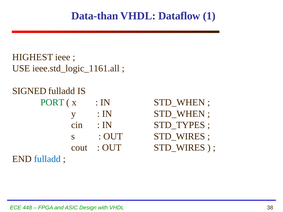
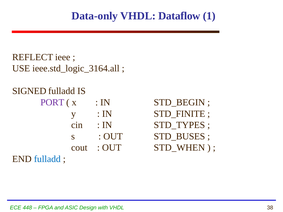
Data-than: Data-than -> Data-only
HIGHEST: HIGHEST -> REFLECT
ieee.std_logic_1161.all: ieee.std_logic_1161.all -> ieee.std_logic_3164.all
PORT colour: green -> purple
STD_WHEN at (179, 103): STD_WHEN -> STD_BEGIN
STD_WHEN at (179, 114): STD_WHEN -> STD_FINITE
STD_WIRES at (179, 136): STD_WIRES -> STD_BUSES
STD_WIRES at (179, 148): STD_WIRES -> STD_WHEN
